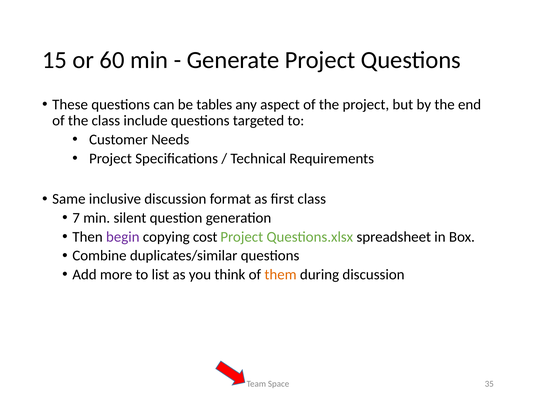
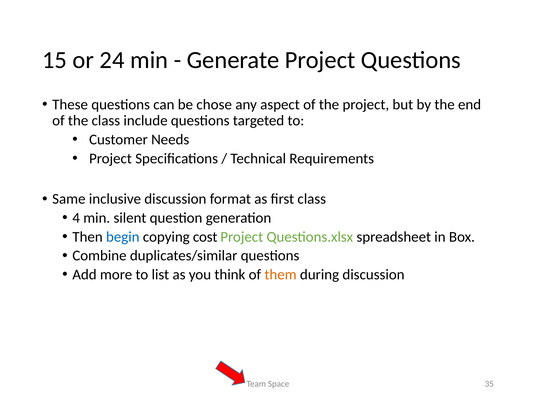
60: 60 -> 24
tables: tables -> chose
7: 7 -> 4
begin colour: purple -> blue
